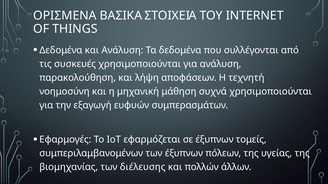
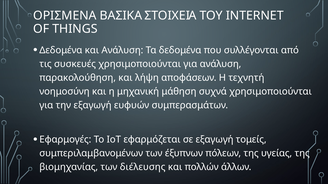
σε έξυπνων: έξυπνων -> εξαγωγή
